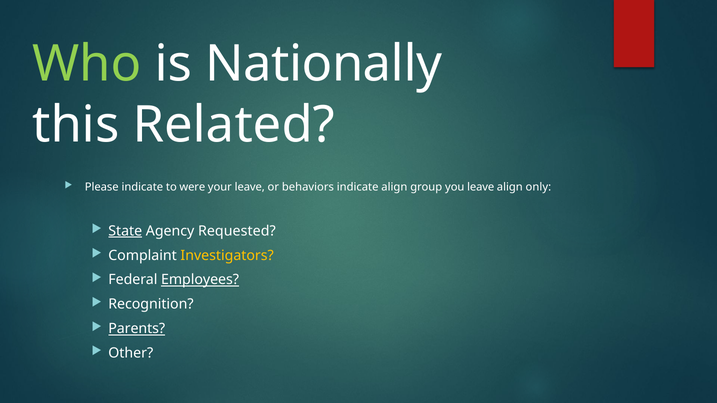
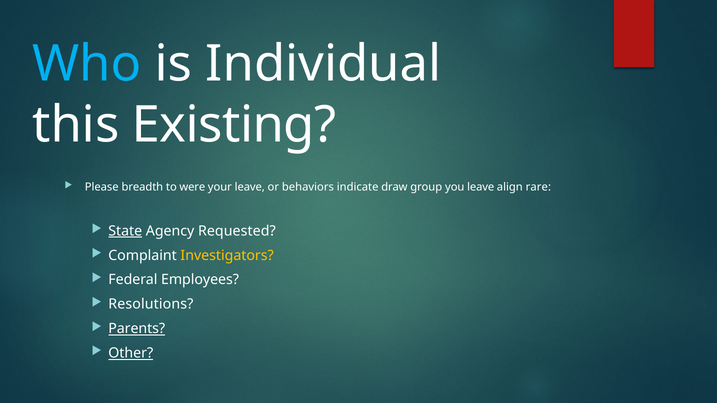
Who colour: light green -> light blue
Nationally: Nationally -> Individual
Related: Related -> Existing
Please indicate: indicate -> breadth
indicate align: align -> draw
only: only -> rare
Employees underline: present -> none
Recognition: Recognition -> Resolutions
Other underline: none -> present
